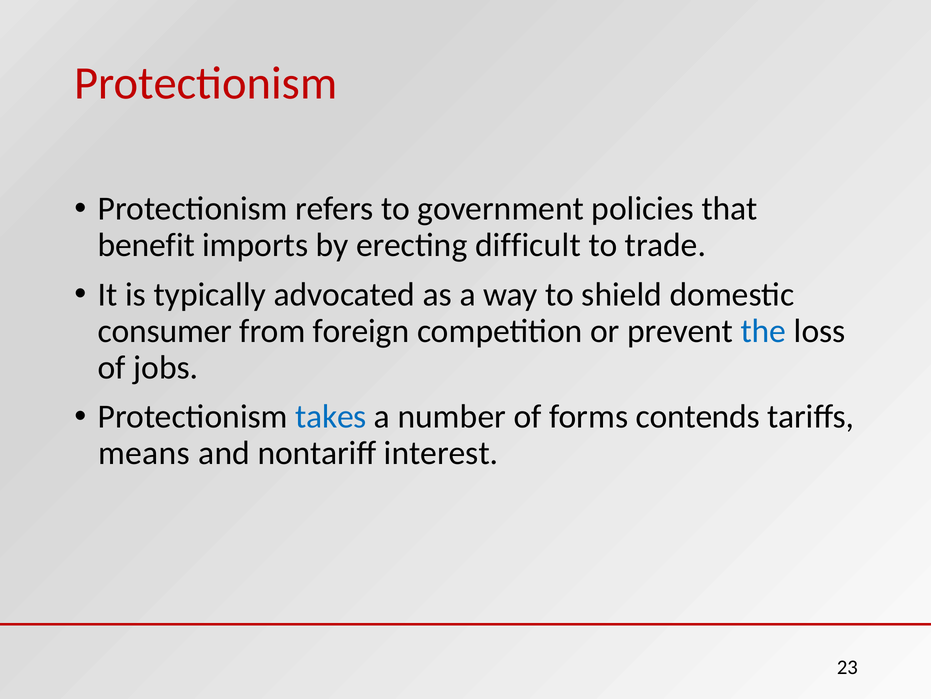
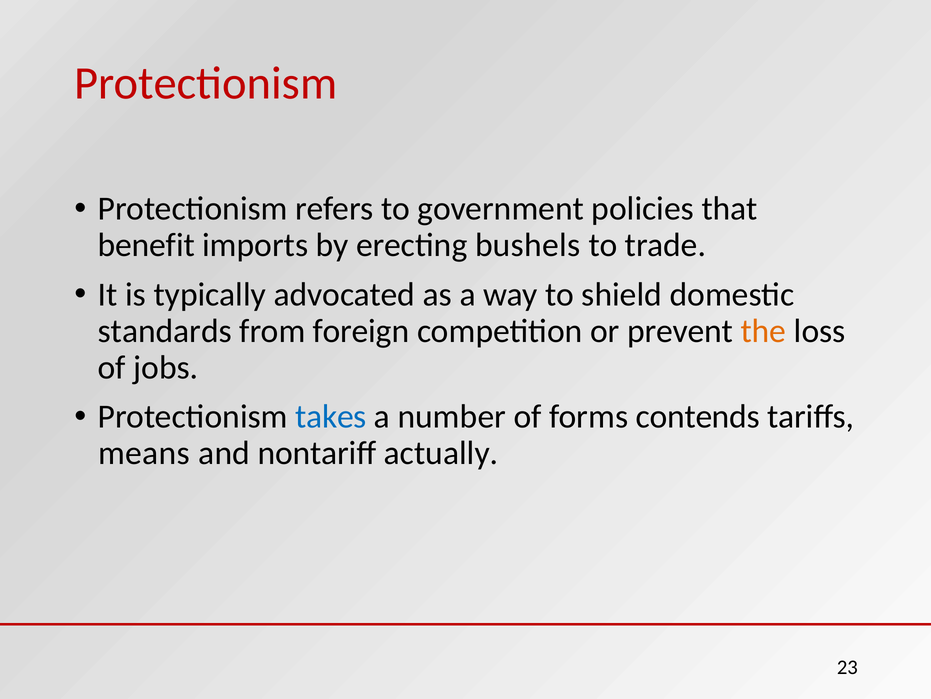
difficult: difficult -> bushels
consumer: consumer -> standards
the colour: blue -> orange
interest: interest -> actually
